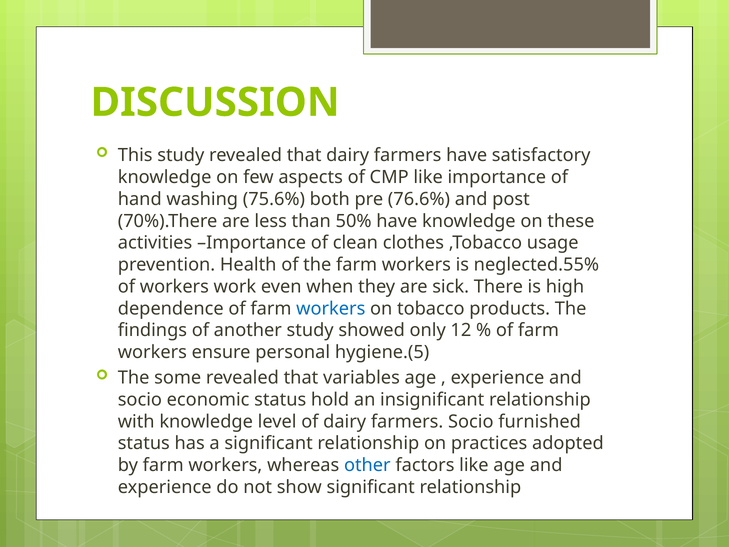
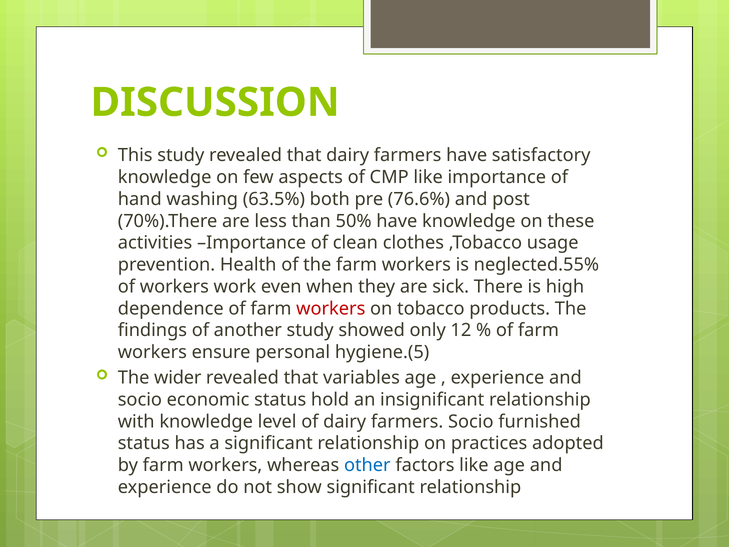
75.6%: 75.6% -> 63.5%
workers at (331, 308) colour: blue -> red
some: some -> wider
